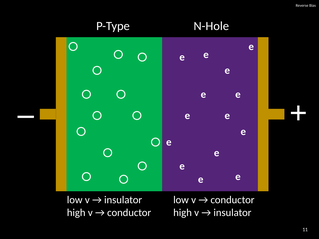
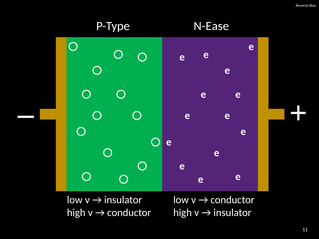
N-Hole: N-Hole -> N-Ease
